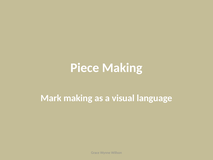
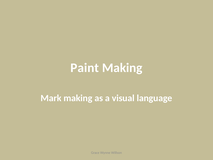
Piece: Piece -> Paint
